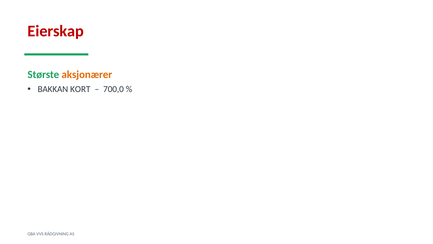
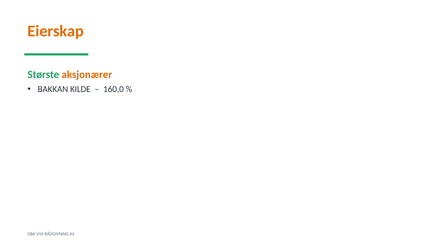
Eierskap colour: red -> orange
KORT: KORT -> KILDE
700,0: 700,0 -> 160,0
